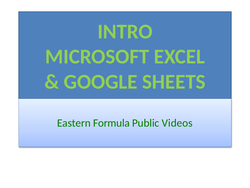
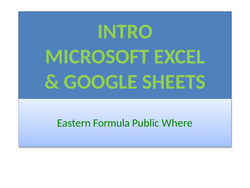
Videos: Videos -> Where
